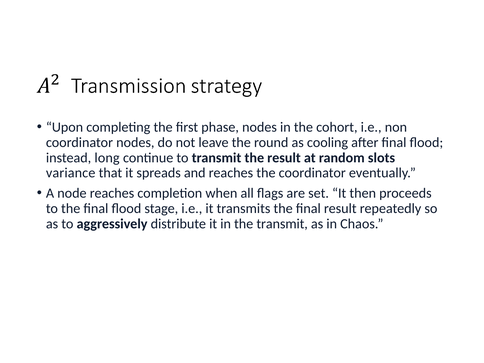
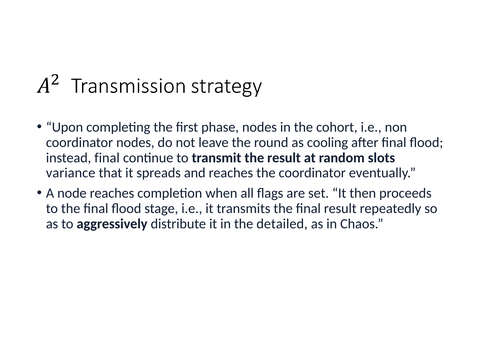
instead long: long -> final
the transmit: transmit -> detailed
